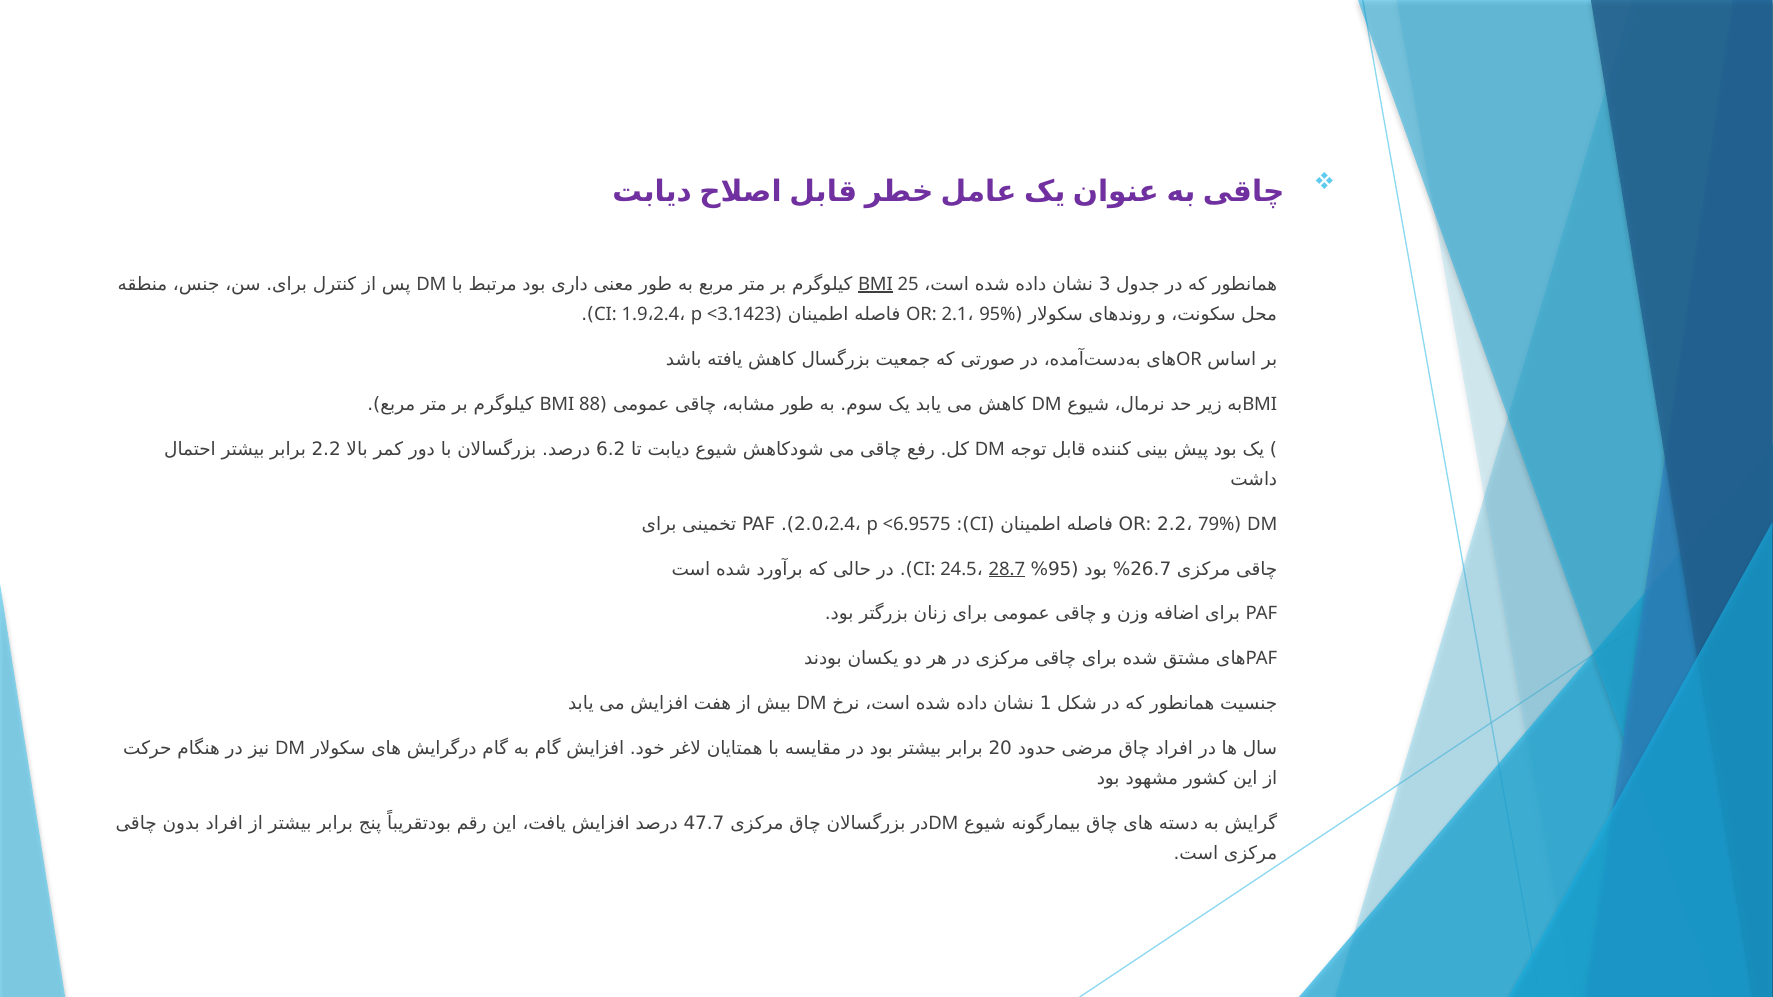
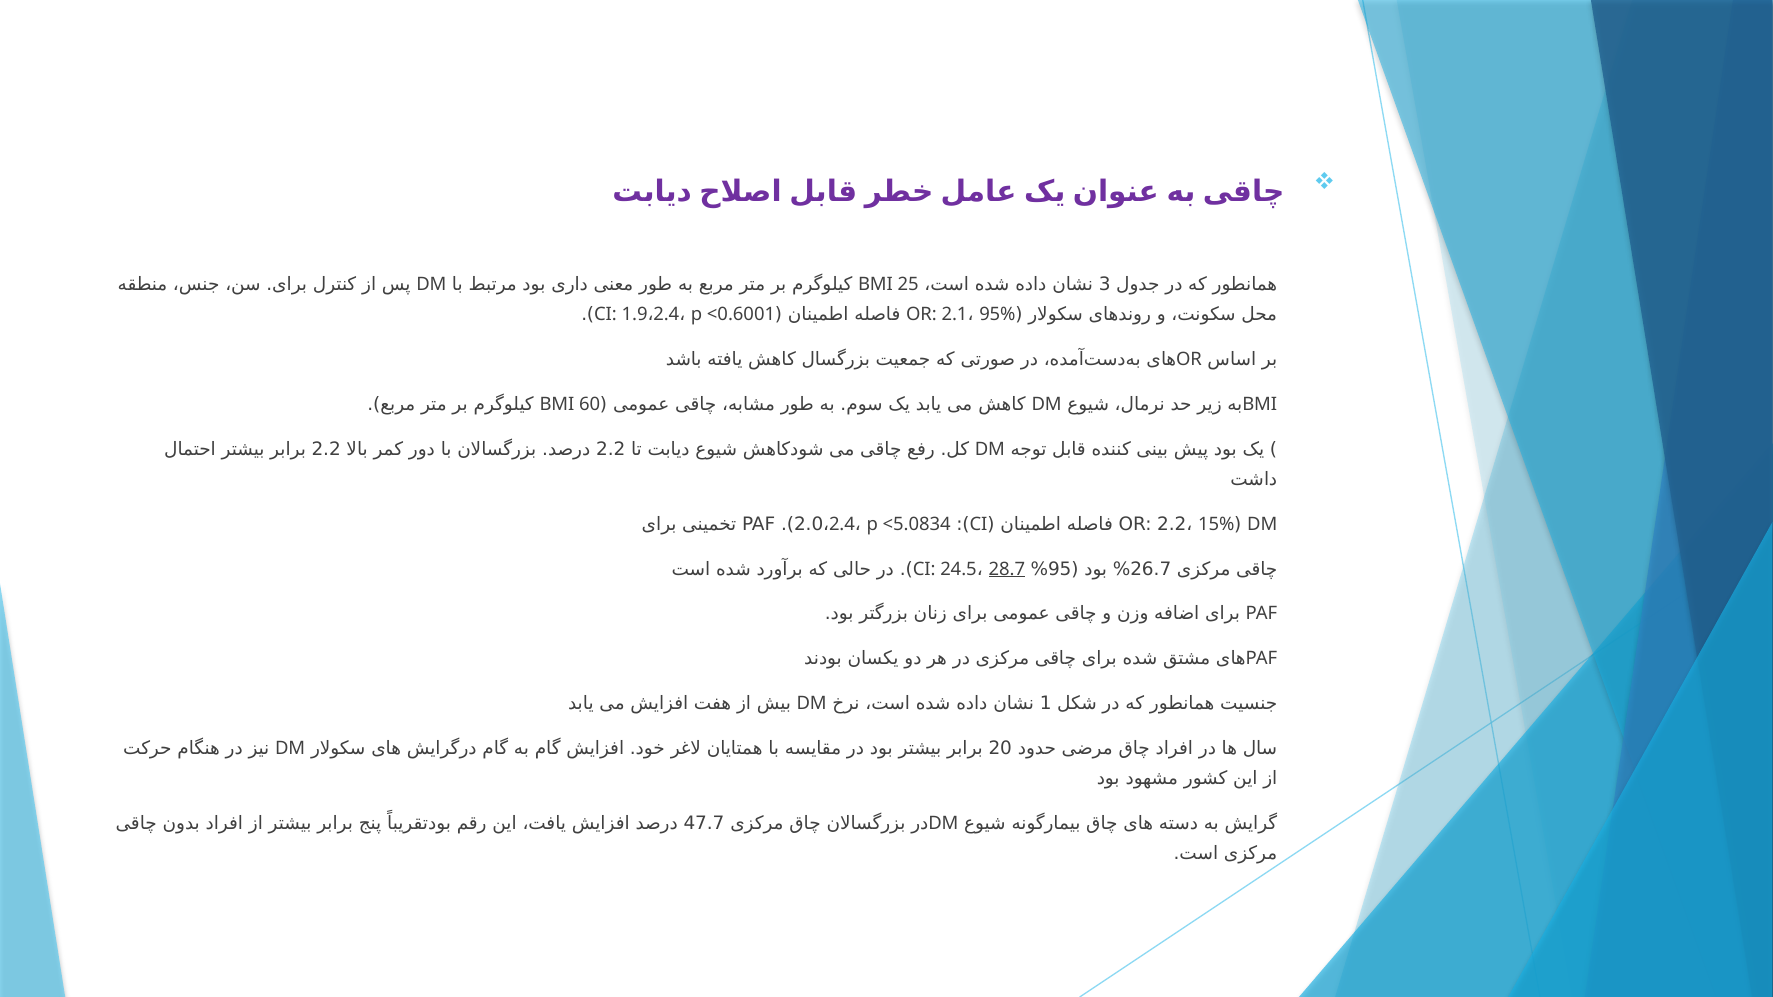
BMI at (876, 284) underline: present -> none
<3.1423: <3.1423 -> <0.6001
88: 88 -> 60
6.2 at (611, 449): 6.2 -> 2.2
<6.9575: <6.9575 -> <5.0834
79%: 79% -> 15%
